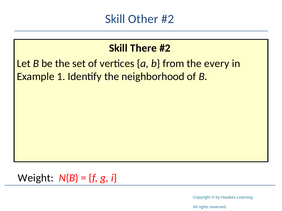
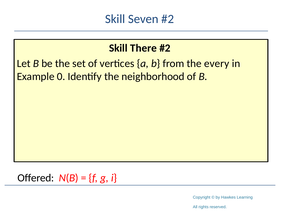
Other: Other -> Seven
1: 1 -> 0
Weight: Weight -> Offered
